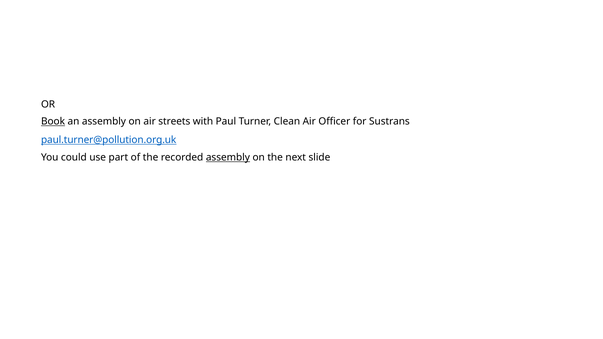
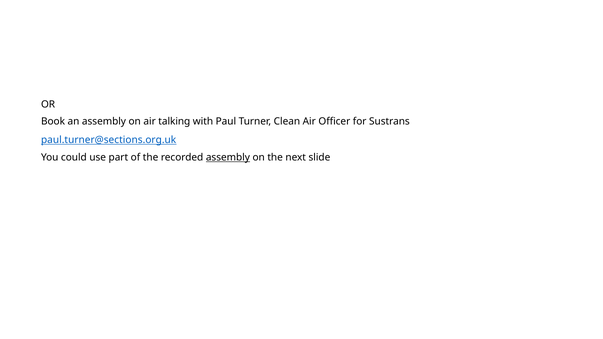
Book underline: present -> none
streets: streets -> talking
paul.turner@pollution.org.uk: paul.turner@pollution.org.uk -> paul.turner@sections.org.uk
